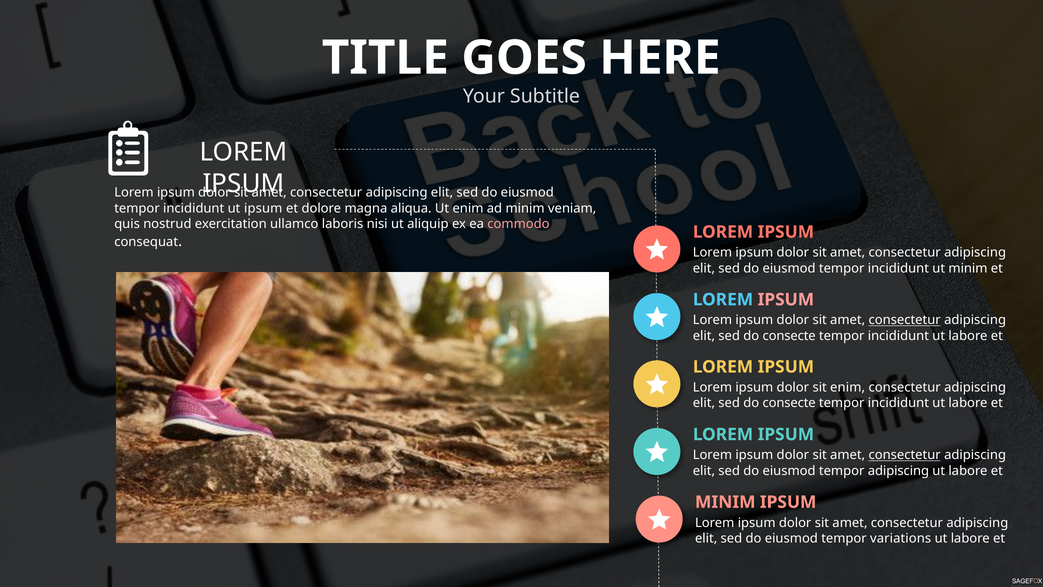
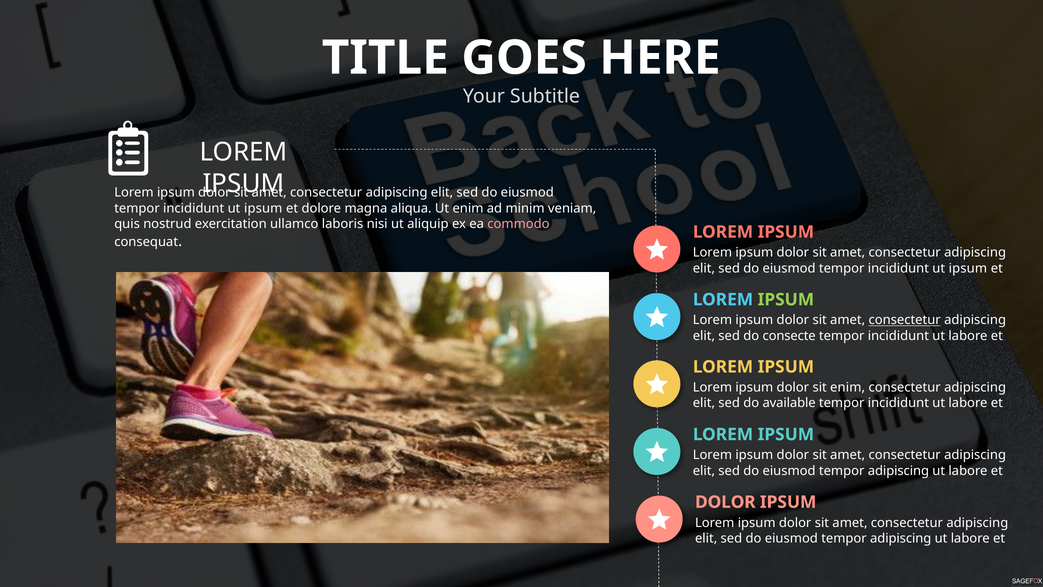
minim at (968, 268): minim -> ipsum
IPSUM at (786, 299) colour: pink -> light green
consecte at (789, 403): consecte -> available
consectetur at (905, 455) underline: present -> none
MINIM at (725, 502): MINIM -> DOLOR
variations at (901, 538): variations -> adipiscing
